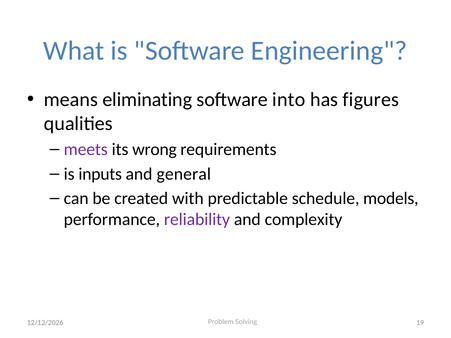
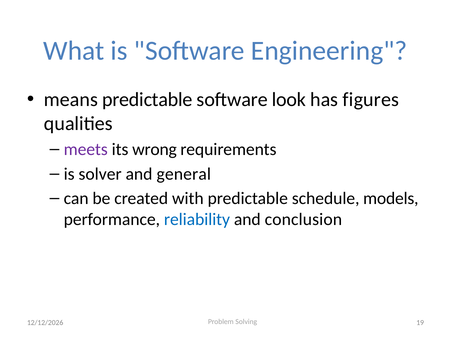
means eliminating: eliminating -> predictable
into: into -> look
inputs: inputs -> solver
reliability colour: purple -> blue
complexity: complexity -> conclusion
